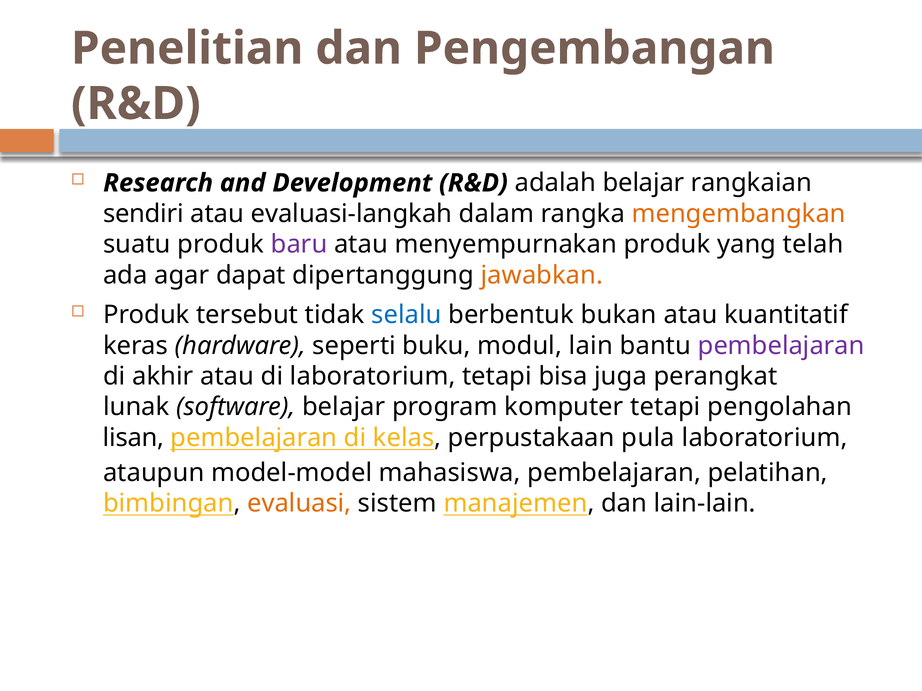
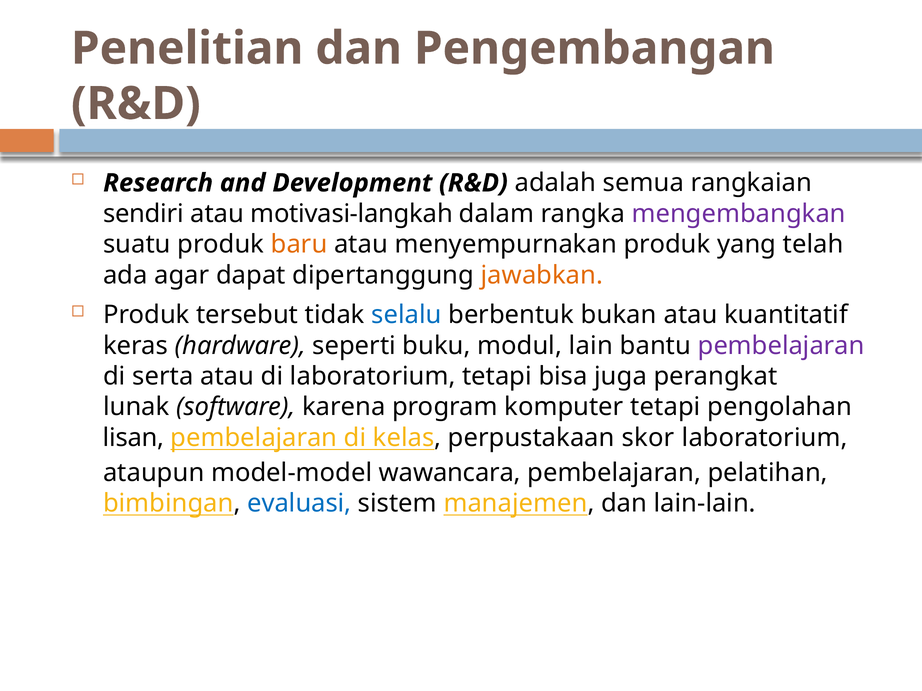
adalah belajar: belajar -> semua
evaluasi-langkah: evaluasi-langkah -> motivasi-langkah
mengembangkan colour: orange -> purple
baru colour: purple -> orange
akhir: akhir -> serta
software belajar: belajar -> karena
pula: pula -> skor
mahasiswa: mahasiswa -> wawancara
evaluasi colour: orange -> blue
